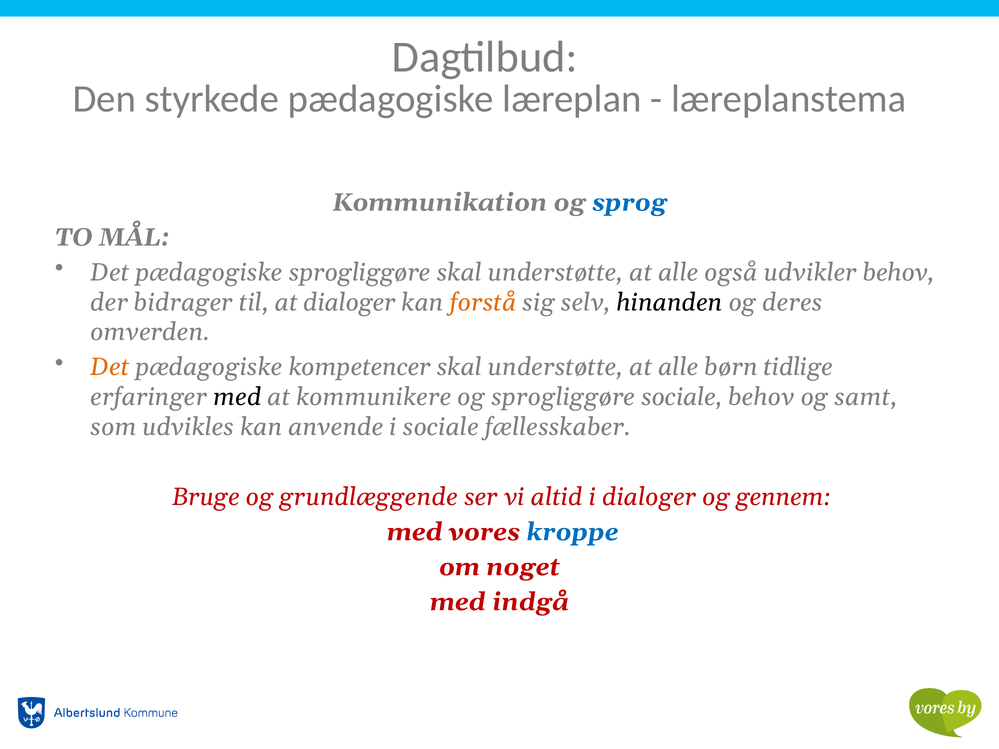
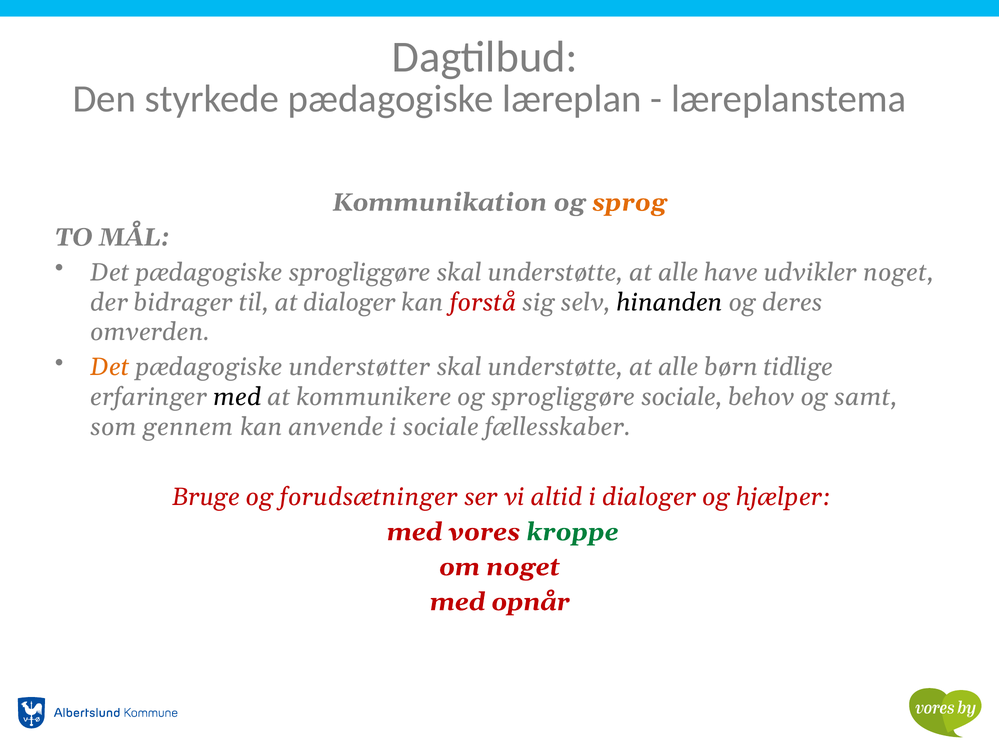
sprog colour: blue -> orange
også: også -> have
udvikler behov: behov -> noget
forstå colour: orange -> red
kompetencer: kompetencer -> understøtter
udvikles: udvikles -> gennem
grundlæggende: grundlæggende -> forudsætninger
gennem: gennem -> hjælper
kroppe colour: blue -> green
indgå: indgå -> opnår
